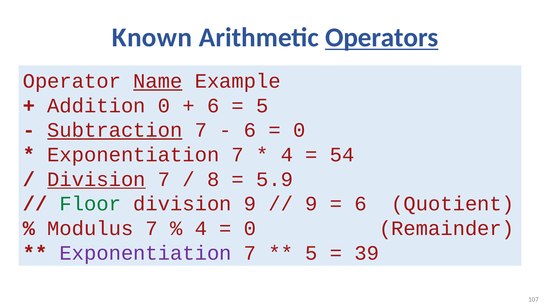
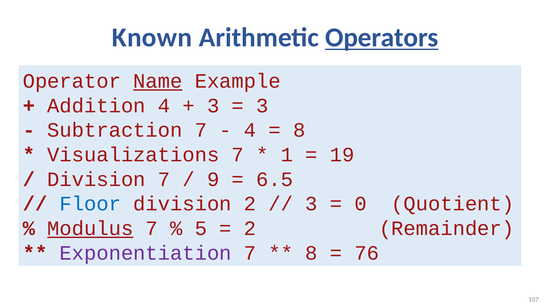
Addition 0: 0 -> 4
6 at (213, 106): 6 -> 3
5 at (262, 106): 5 -> 3
Subtraction underline: present -> none
6 at (250, 130): 6 -> 4
0 at (299, 130): 0 -> 8
Exponentiation at (133, 155): Exponentiation -> Visualizations
4 at (287, 155): 4 -> 1
54: 54 -> 19
Division at (96, 179) underline: present -> none
8: 8 -> 9
5.9: 5.9 -> 6.5
Floor colour: green -> blue
division 9: 9 -> 2
9 at (311, 204): 9 -> 3
6 at (361, 204): 6 -> 0
Modulus underline: none -> present
4 at (201, 229): 4 -> 5
0 at (250, 229): 0 -> 2
5 at (311, 253): 5 -> 8
39: 39 -> 76
